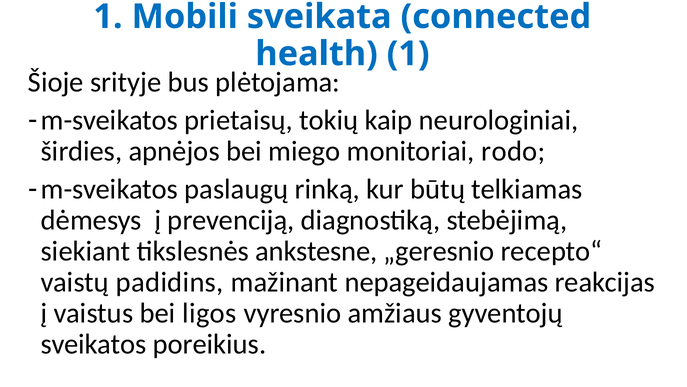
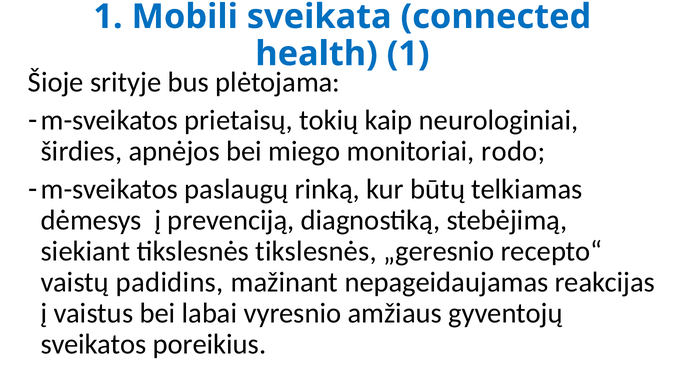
tikslesnės ankstesne: ankstesne -> tikslesnės
ligos: ligos -> labai
